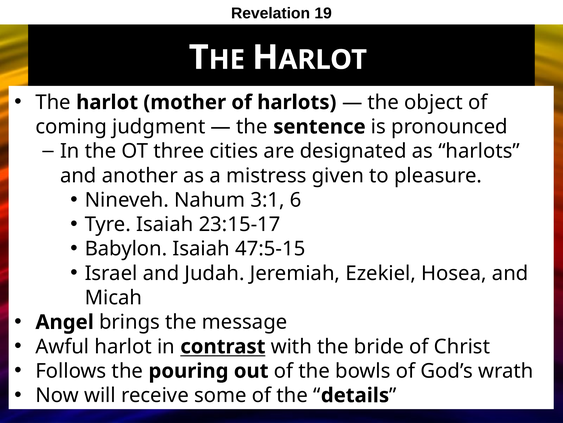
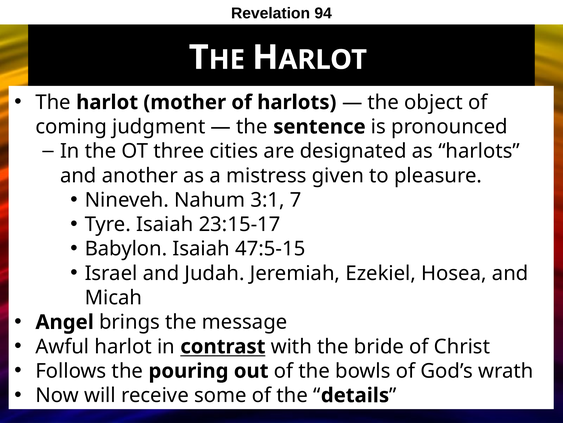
19: 19 -> 94
6: 6 -> 7
